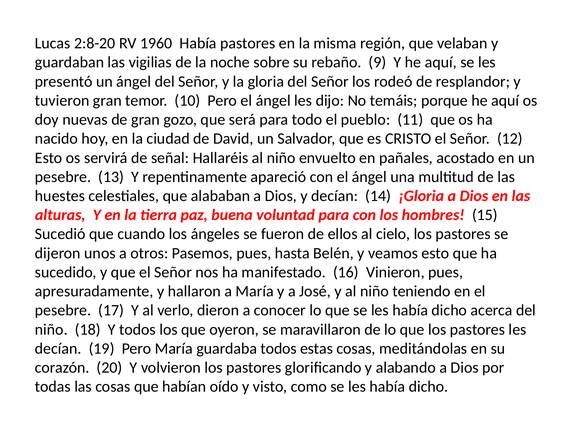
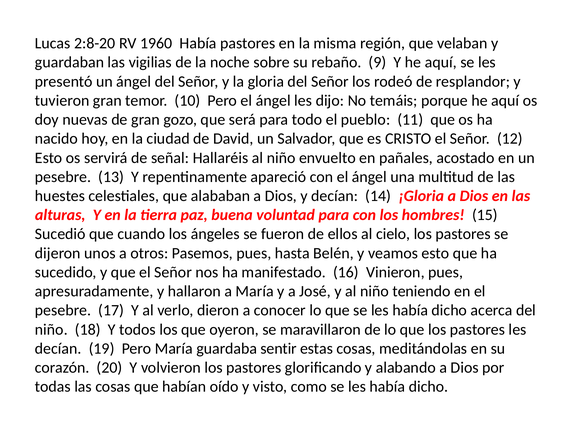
guardaba todos: todos -> sentir
